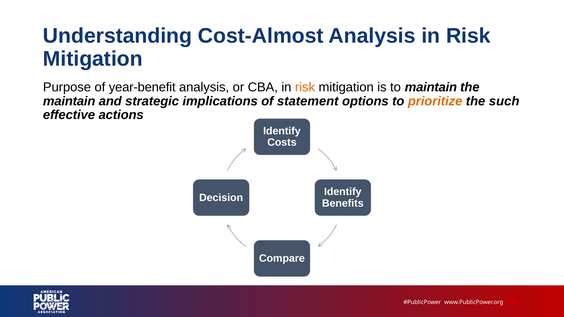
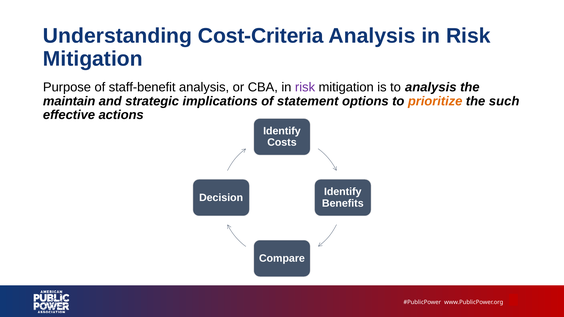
Cost-Almost: Cost-Almost -> Cost-Criteria
year-benefit: year-benefit -> staff-benefit
risk at (305, 87) colour: orange -> purple
to maintain: maintain -> analysis
